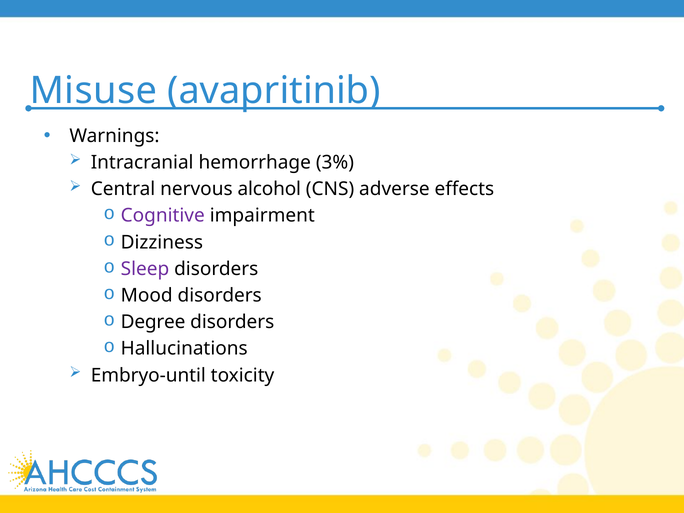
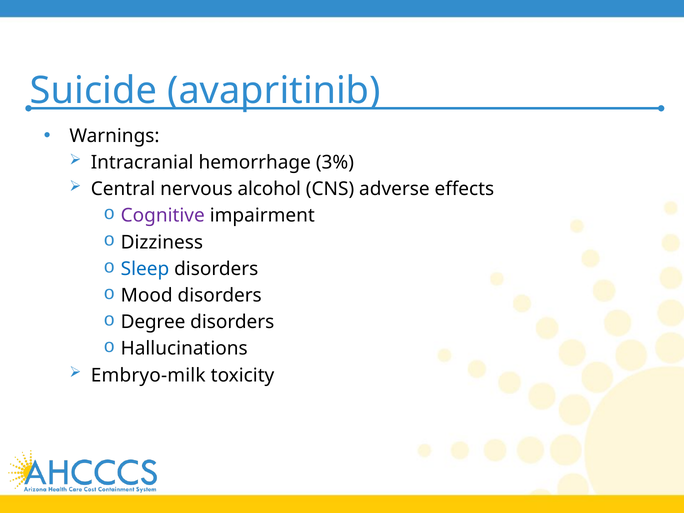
Misuse: Misuse -> Suicide
Sleep colour: purple -> blue
Embryo-until: Embryo-until -> Embryo-milk
